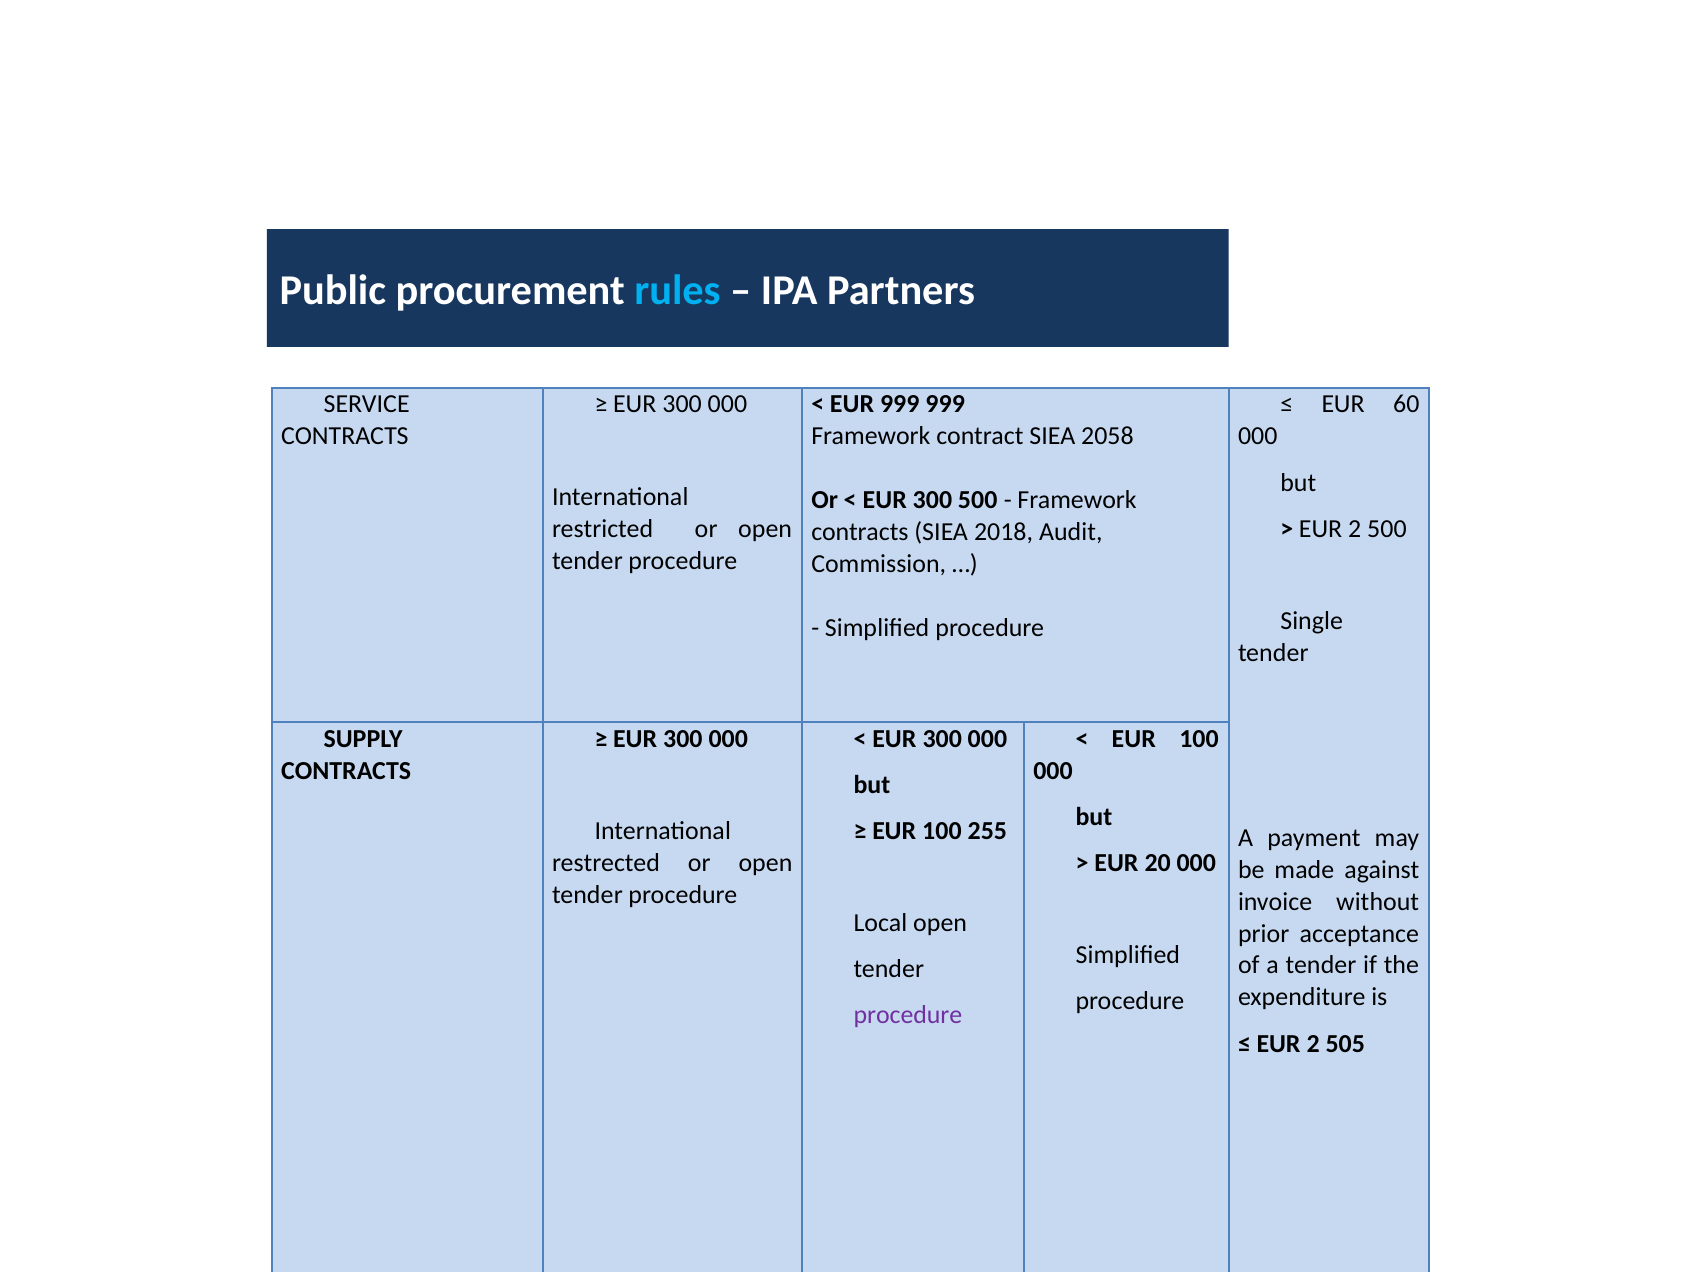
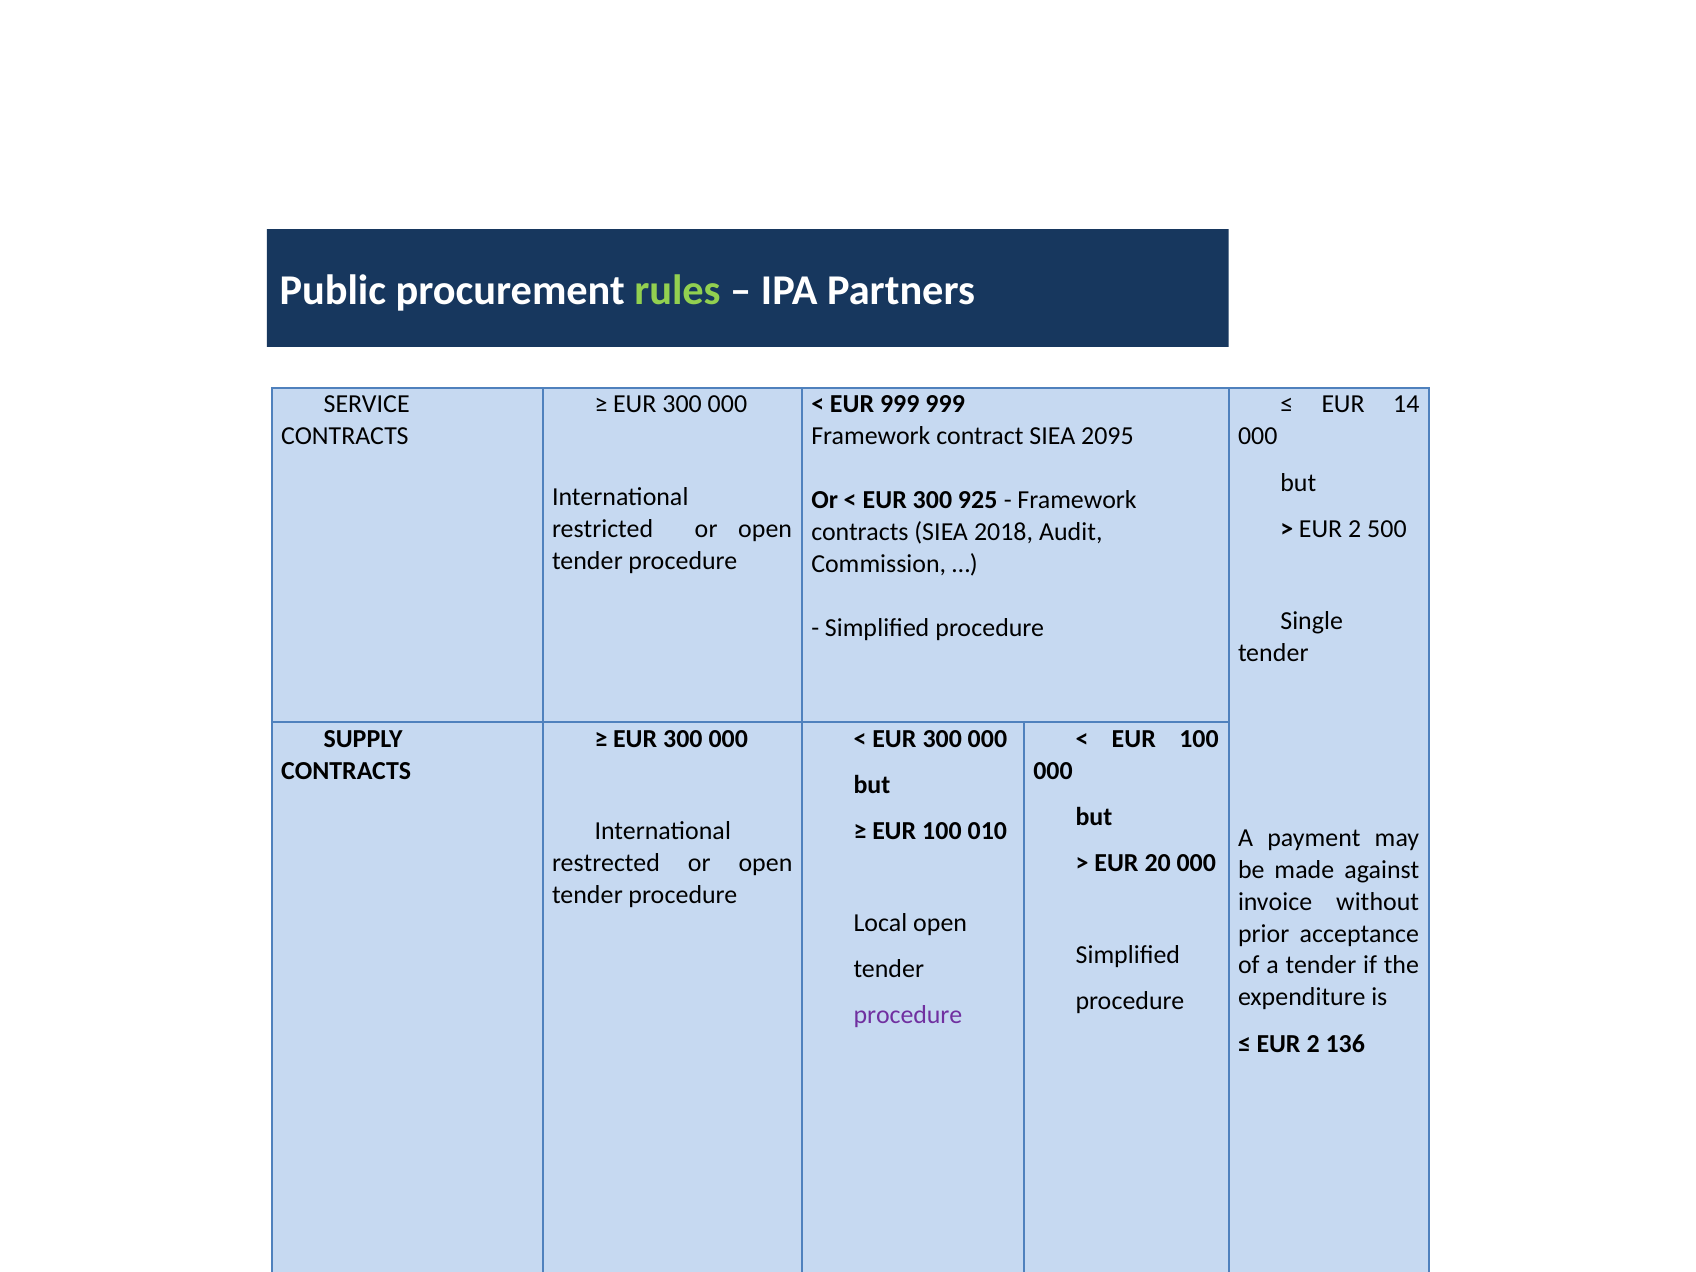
rules at (677, 291) colour: light blue -> light green
60: 60 -> 14
2058: 2058 -> 2095
300 500: 500 -> 925
255: 255 -> 010
505: 505 -> 136
